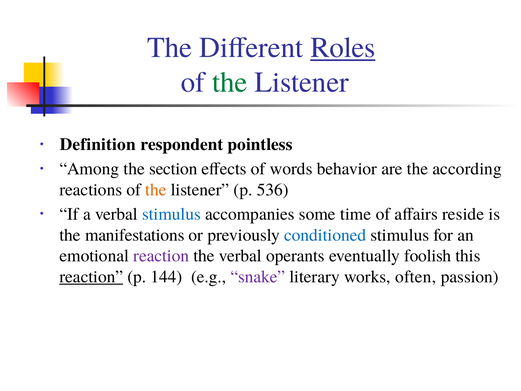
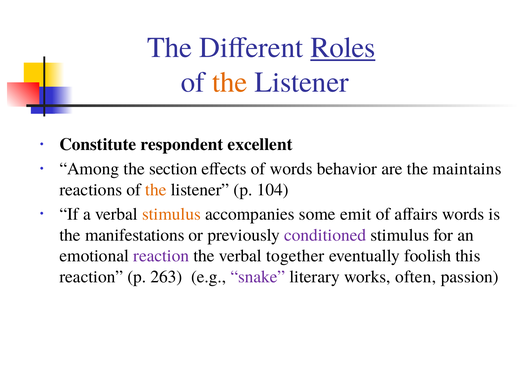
the at (230, 82) colour: green -> orange
Definition: Definition -> Constitute
pointless: pointless -> excellent
according: according -> maintains
536: 536 -> 104
stimulus at (171, 214) colour: blue -> orange
time: time -> emit
affairs reside: reside -> words
conditioned colour: blue -> purple
operants: operants -> together
reaction at (91, 276) underline: present -> none
144: 144 -> 263
